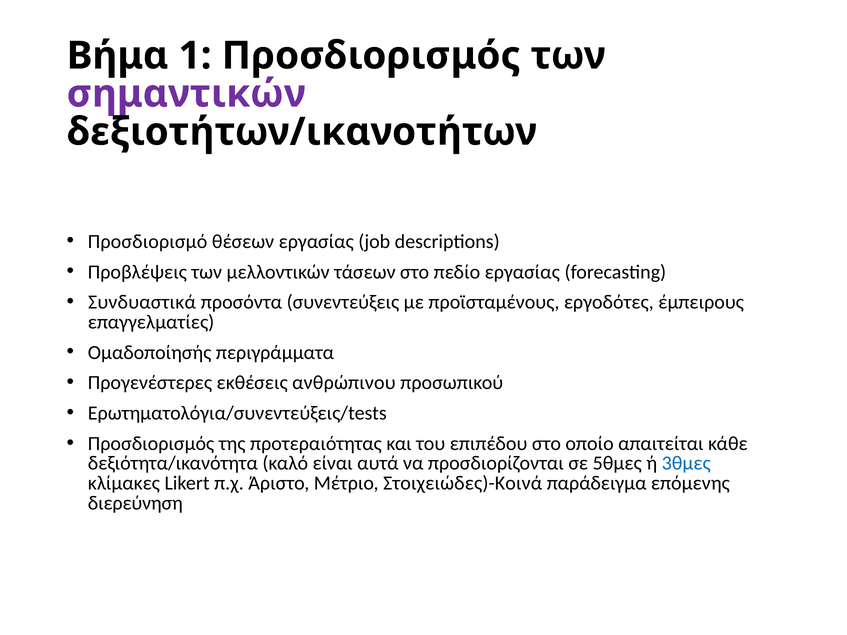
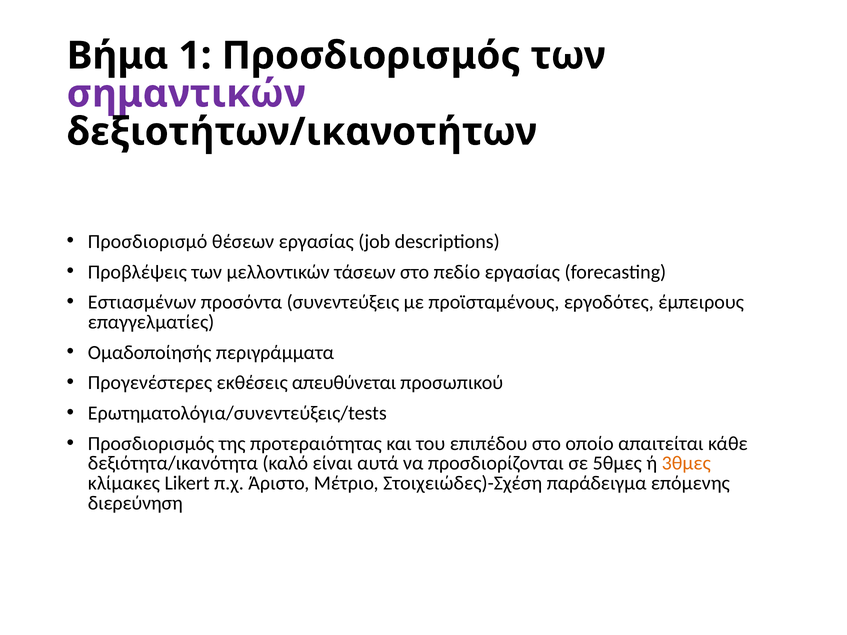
Συνδυαστικά: Συνδυαστικά -> Εστιασμένων
ανθρώπινου: ανθρώπινου -> απευθύνεται
3θμες colour: blue -> orange
Στοιχειώδες)-Κοινά: Στοιχειώδες)-Κοινά -> Στοιχειώδες)-Σχέση
